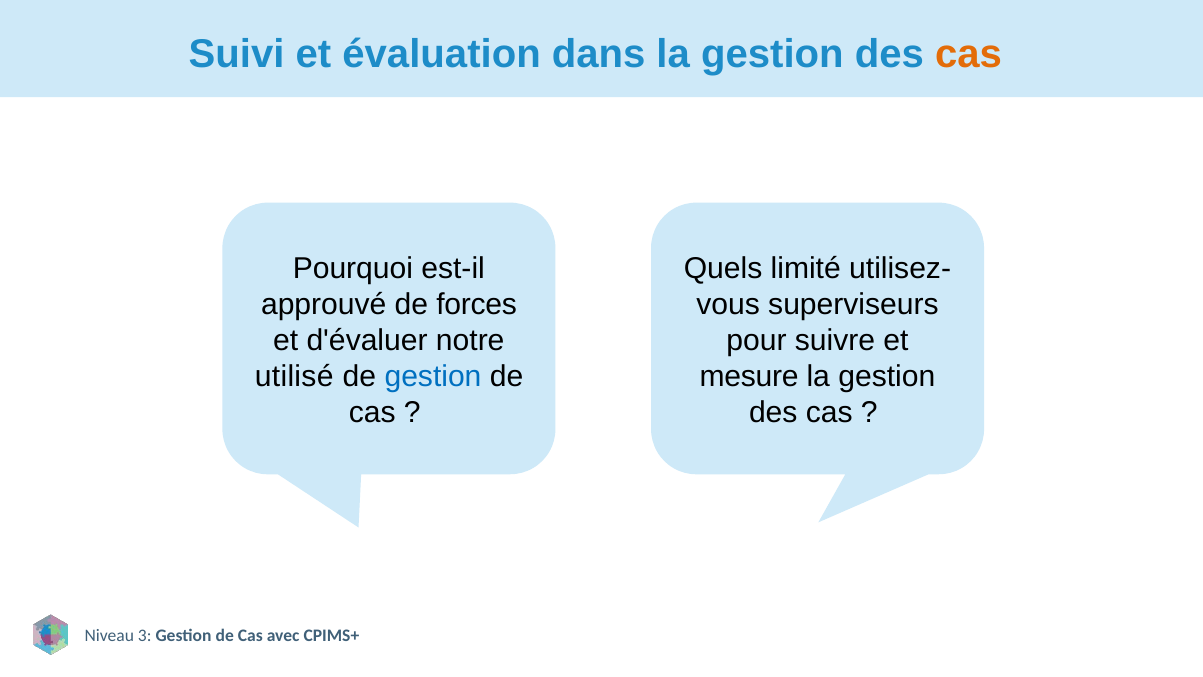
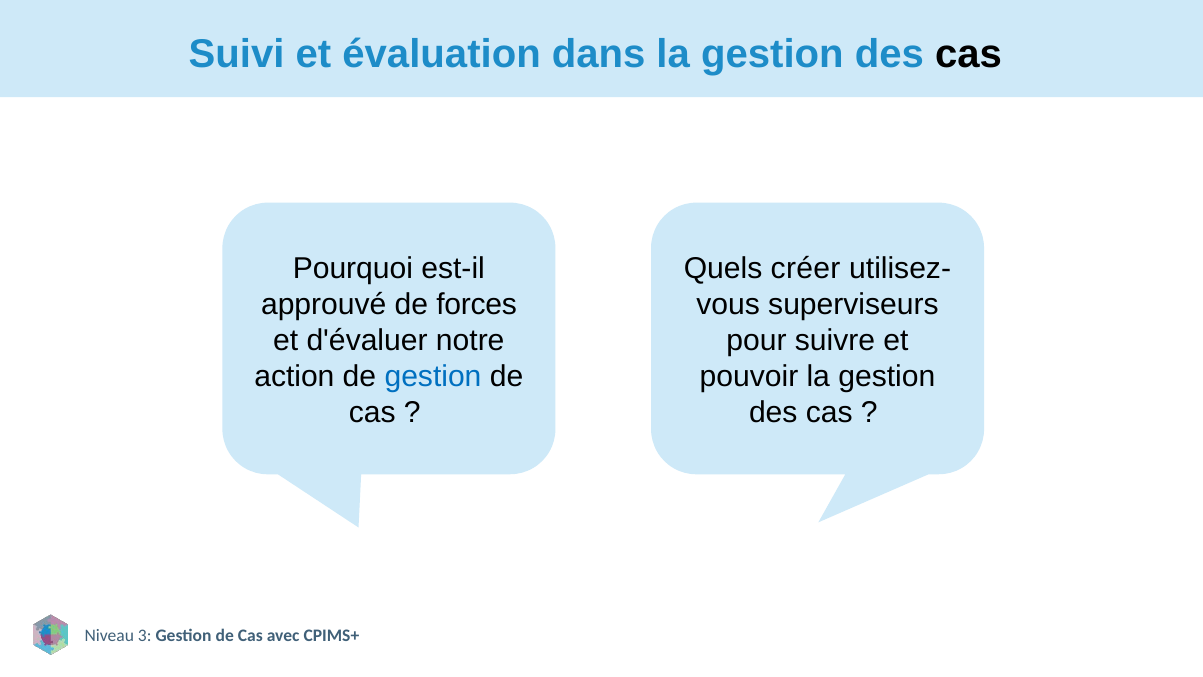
cas at (968, 55) colour: orange -> black
limité: limité -> créer
utilisé: utilisé -> action
mesure: mesure -> pouvoir
